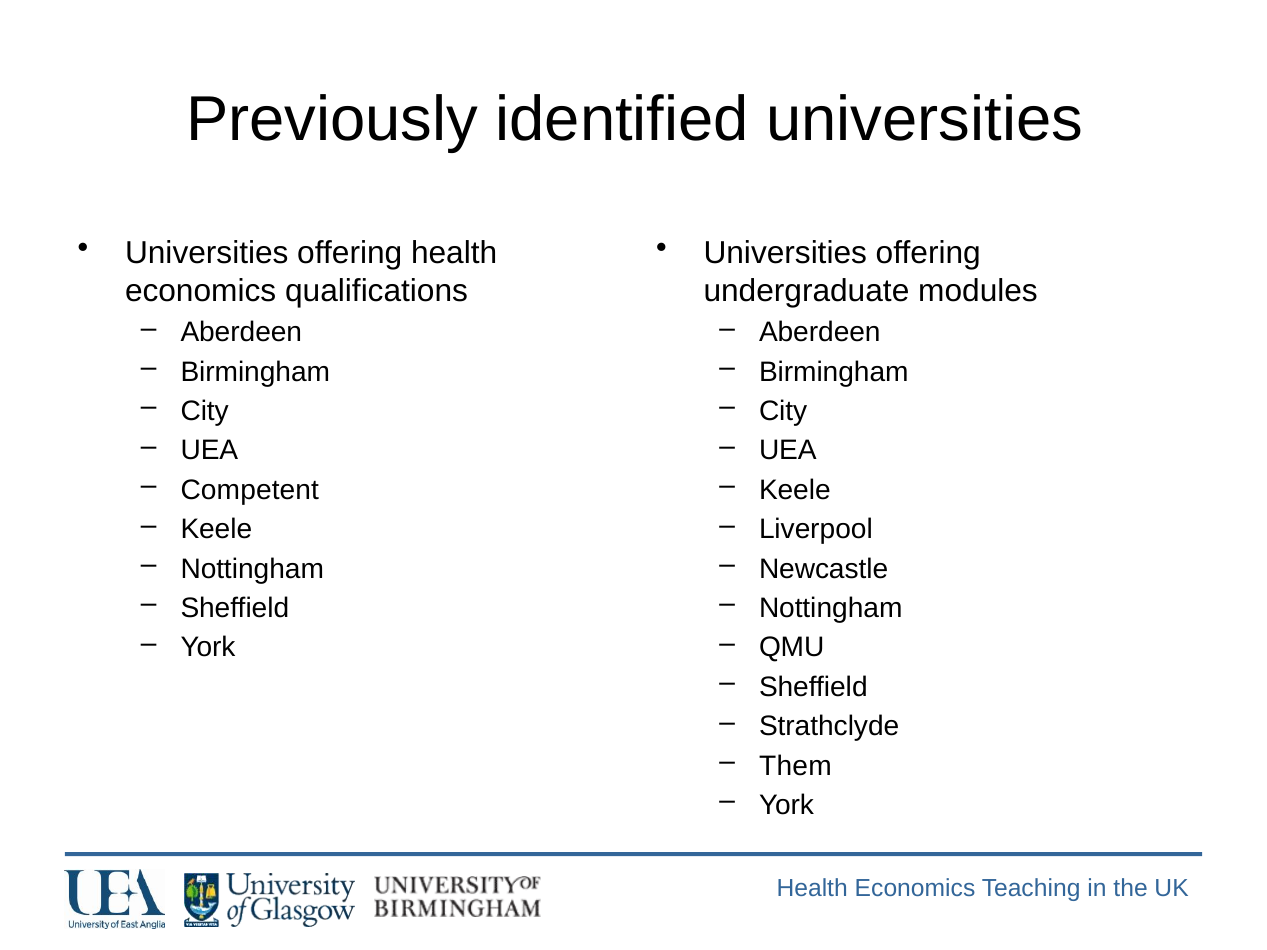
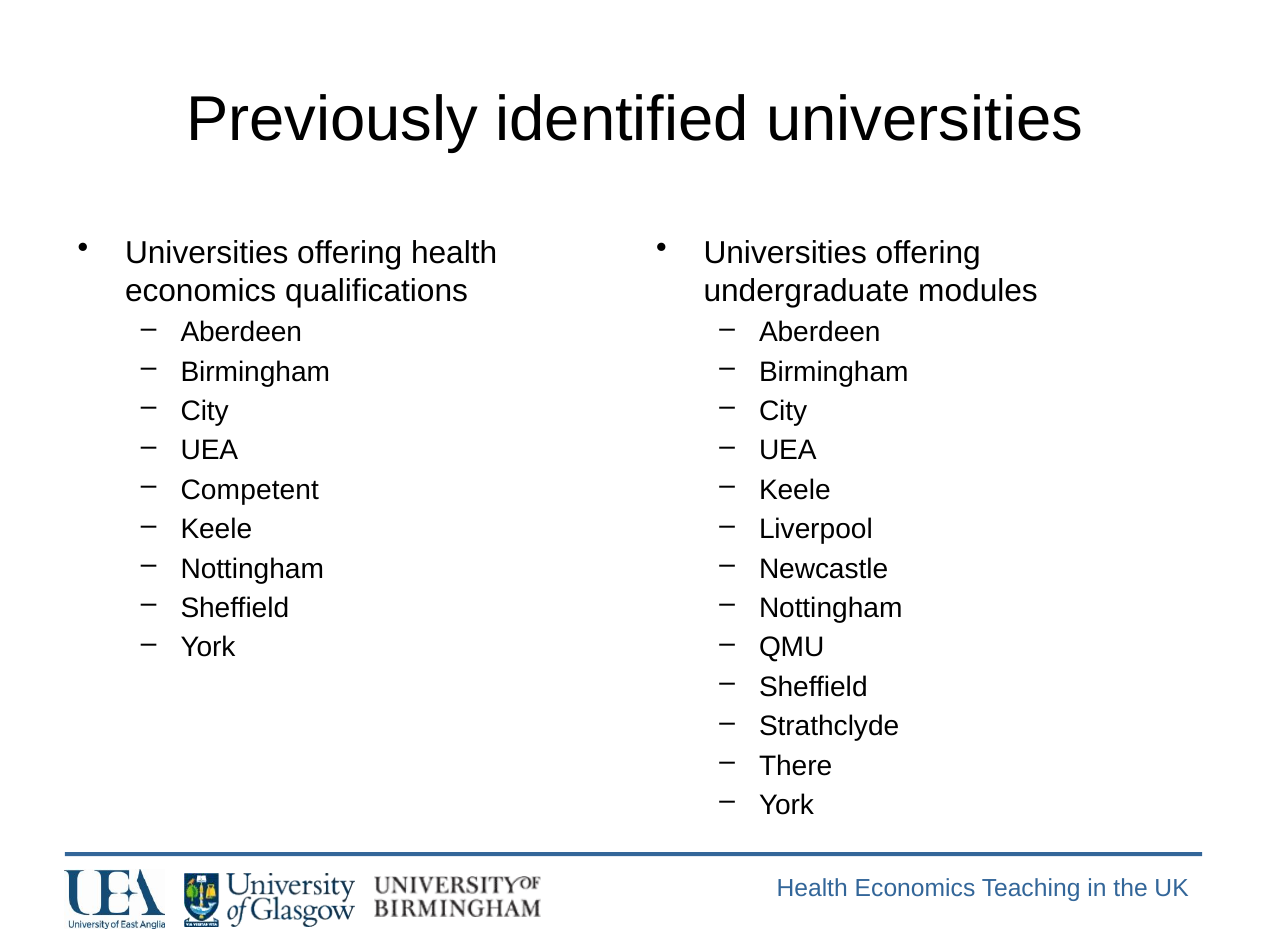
Them: Them -> There
